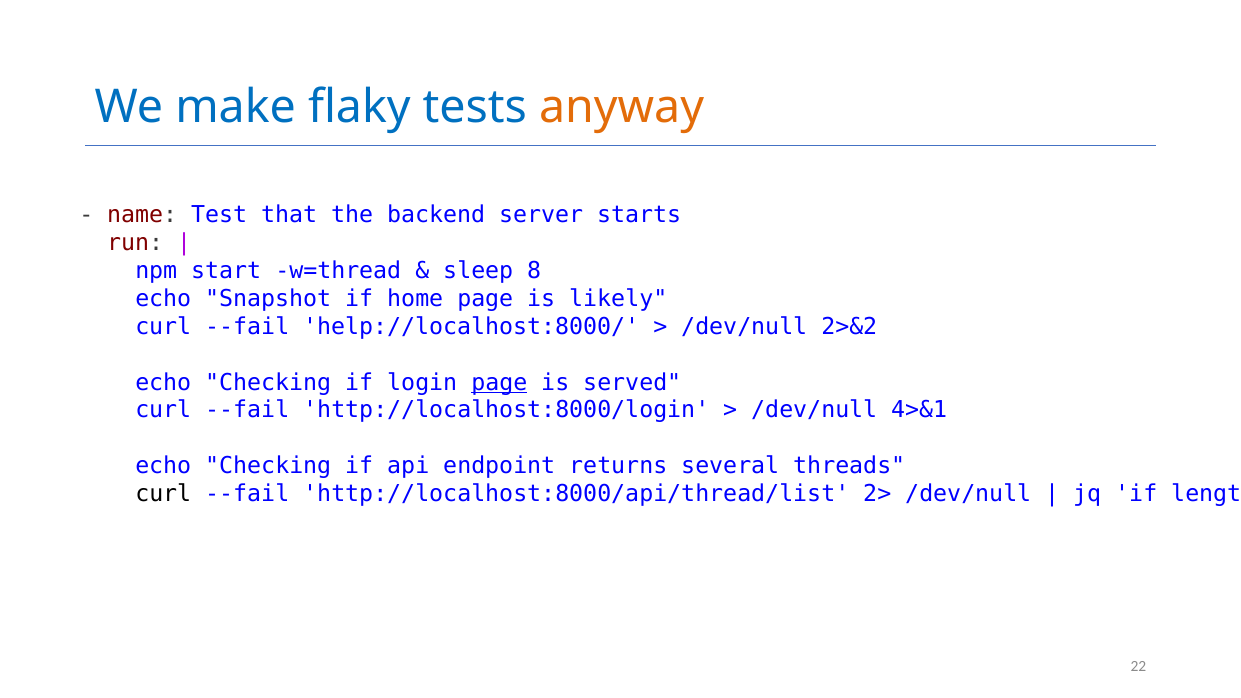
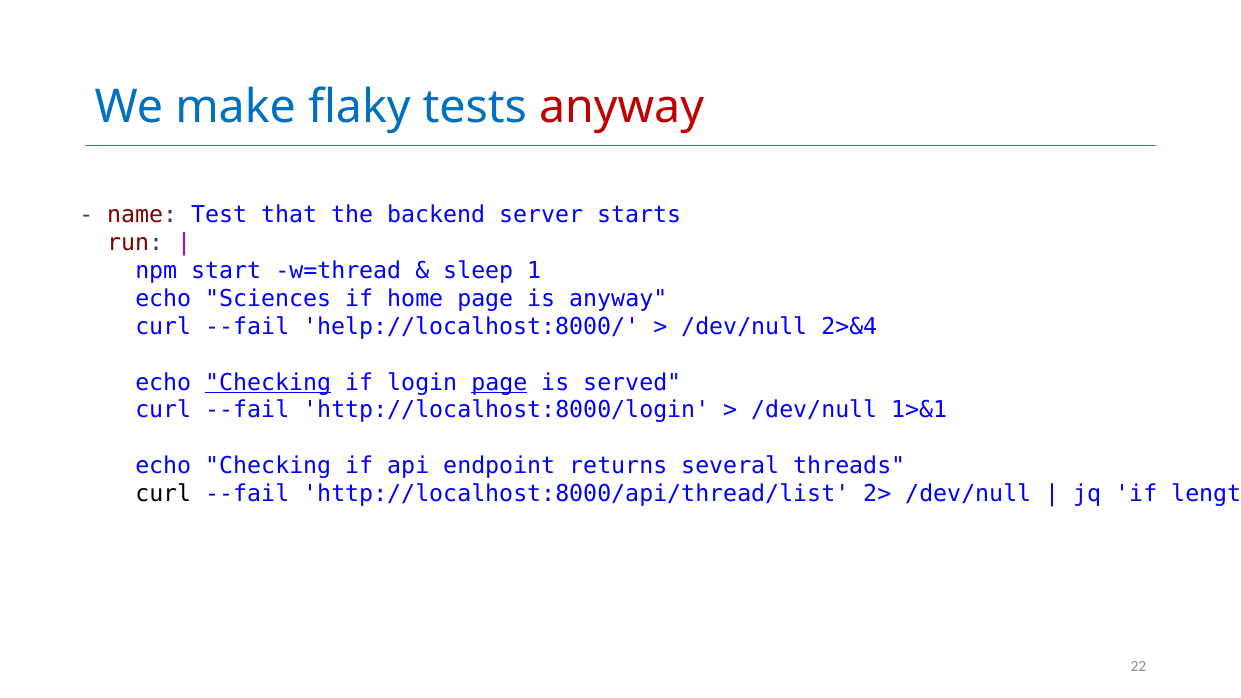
anyway at (622, 107) colour: orange -> red
8: 8 -> 1
Snapshot: Snapshot -> Sciences
is likely: likely -> anyway
2>&2: 2>&2 -> 2>&4
Checking at (268, 382) underline: none -> present
4>&1: 4>&1 -> 1>&1
